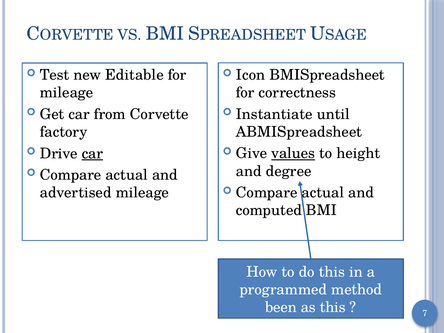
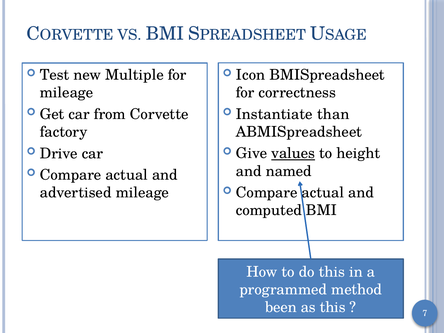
Editable: Editable -> Multiple
until: until -> than
car at (92, 153) underline: present -> none
degree: degree -> named
